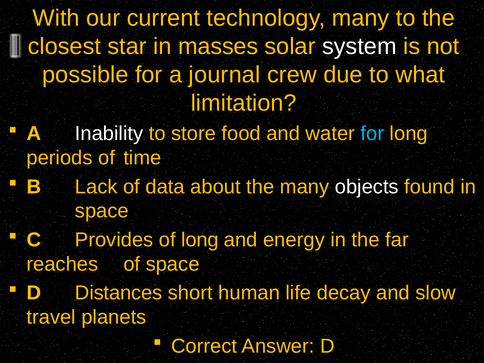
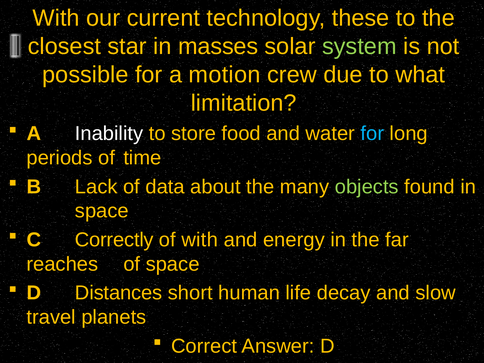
technology many: many -> these
system colour: white -> light green
journal: journal -> motion
objects colour: white -> light green
Provides: Provides -> Correctly
of long: long -> with
